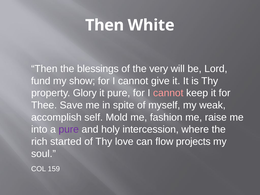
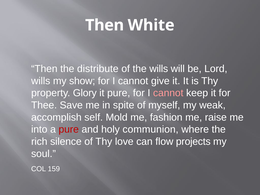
blessings: blessings -> distribute
the very: very -> wills
fund at (41, 81): fund -> wills
pure at (69, 129) colour: purple -> red
intercession: intercession -> communion
started: started -> silence
